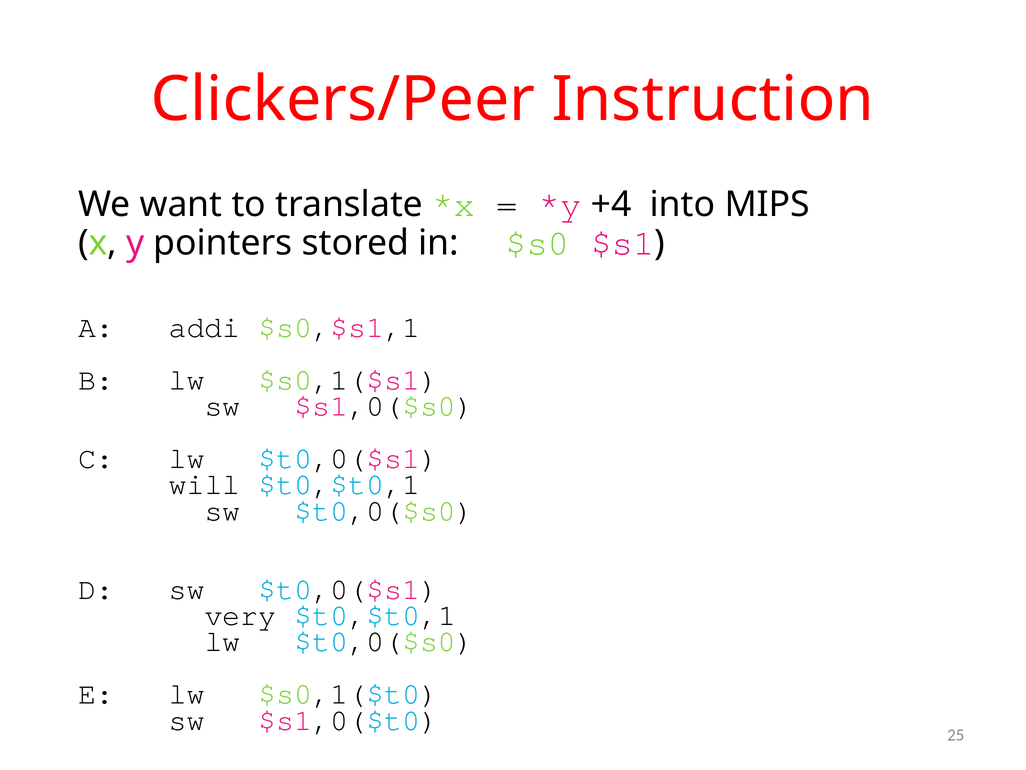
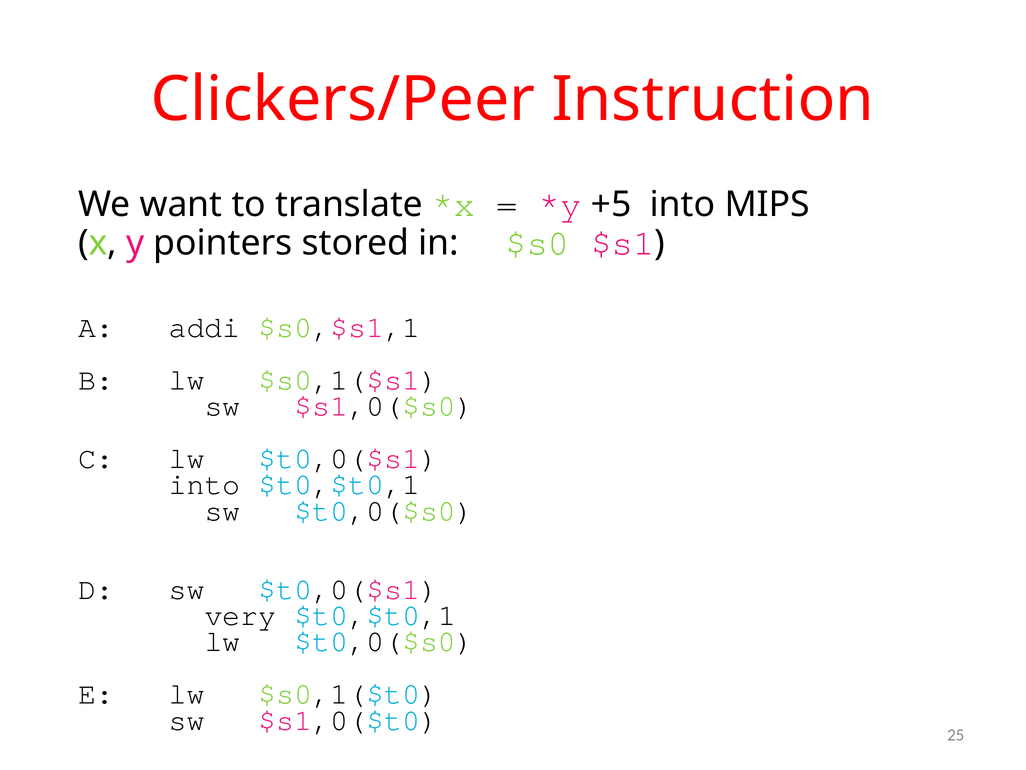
+4: +4 -> +5
will at (205, 484): will -> into
